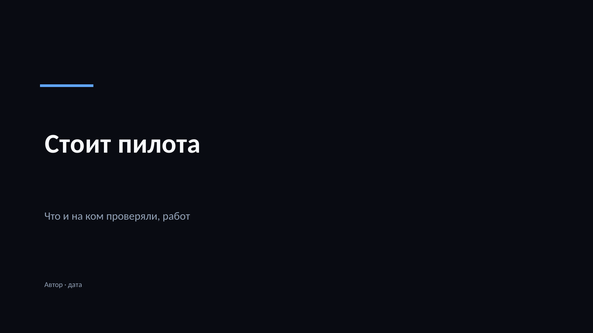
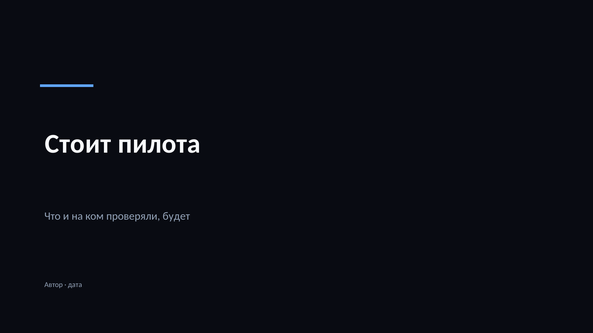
работ: работ -> будет
